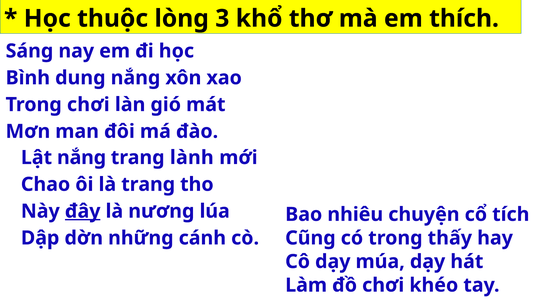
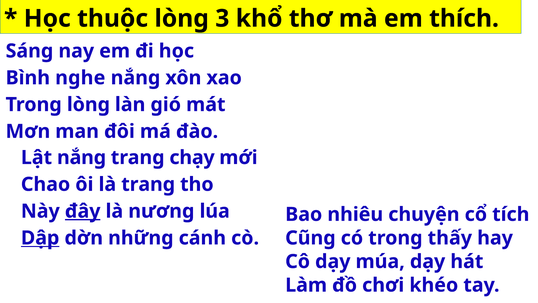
dung: dung -> nghe
chơi at (88, 104): chơi -> lòng
lành: lành -> chạy
Dập underline: none -> present
